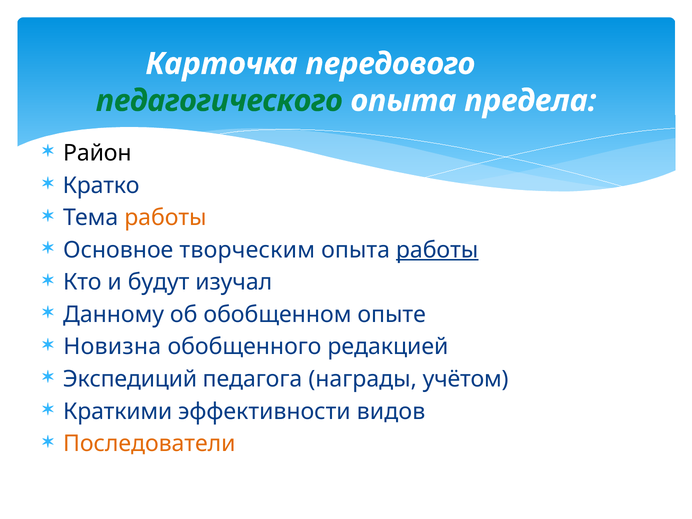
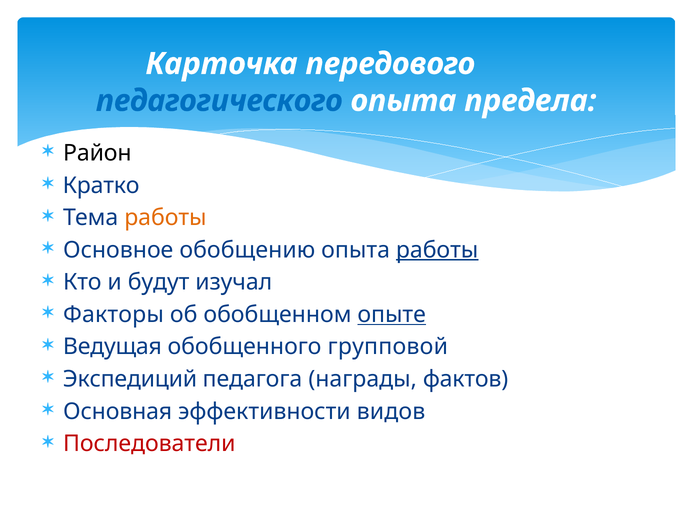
педагогического colour: green -> blue
творческим: творческим -> обобщению
Данному: Данному -> Факторы
опыте underline: none -> present
Новизна: Новизна -> Ведущая
редакцией: редакцией -> групповой
учётом: учётом -> фактов
Краткими: Краткими -> Основная
Последователи colour: orange -> red
